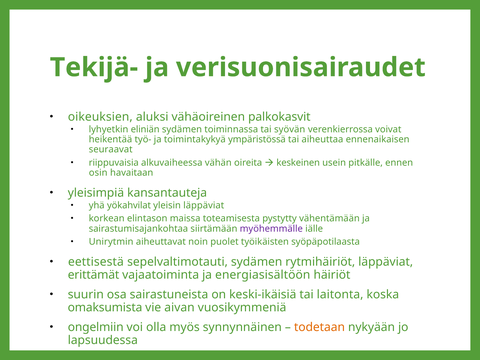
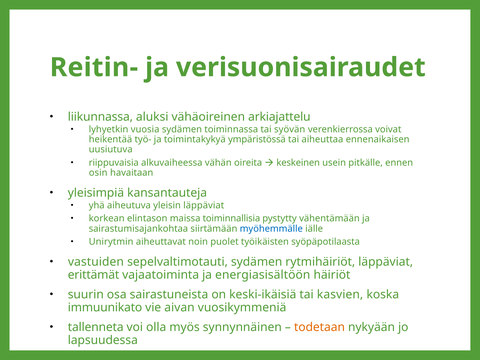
Tekijä-: Tekijä- -> Reitin-
oikeuksien: oikeuksien -> liikunnassa
palkokasvit: palkokasvit -> arkiajattelu
eliniän: eliniän -> vuosia
seuraavat: seuraavat -> uusiutuva
yökahvilat: yökahvilat -> aiheutuva
toteamisesta: toteamisesta -> toiminnallisia
myöhemmälle colour: purple -> blue
eettisestä: eettisestä -> vastuiden
laitonta: laitonta -> kasvien
omaksumista: omaksumista -> immuunikato
ongelmiin: ongelmiin -> tallenneta
